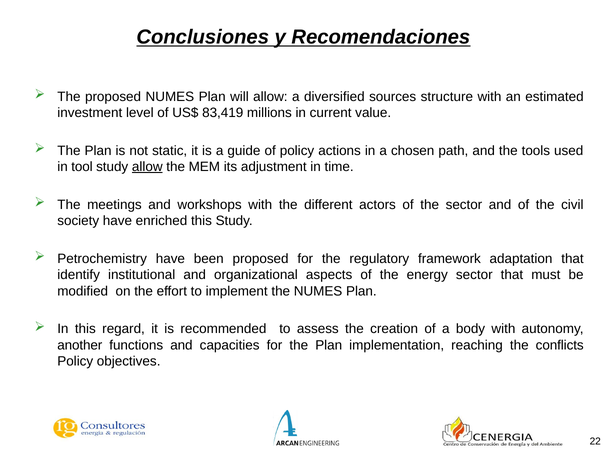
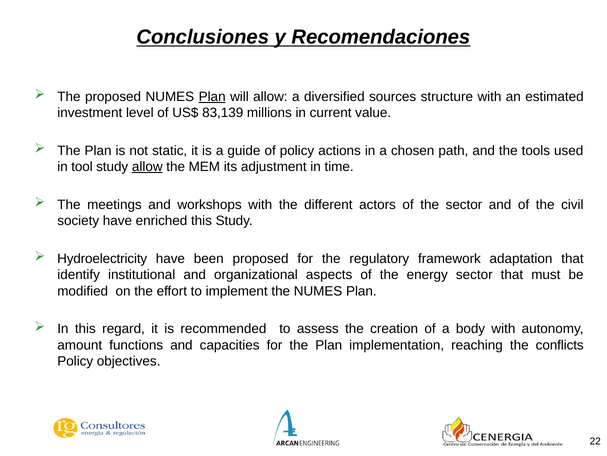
Plan at (212, 96) underline: none -> present
83,419: 83,419 -> 83,139
Petrochemistry: Petrochemistry -> Hydroelectricity
another: another -> amount
